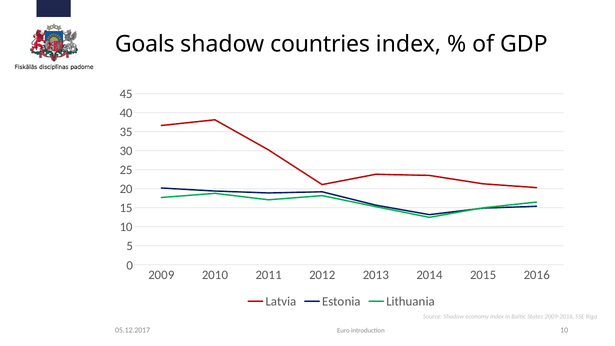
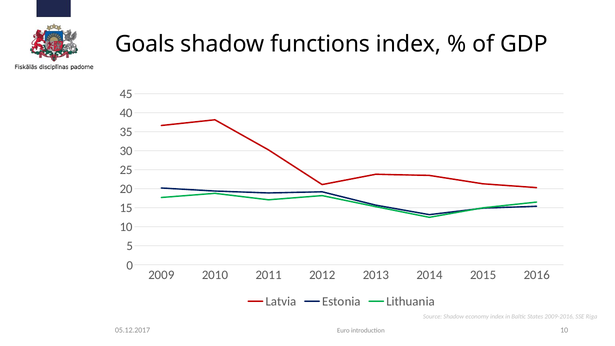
countries: countries -> functions
